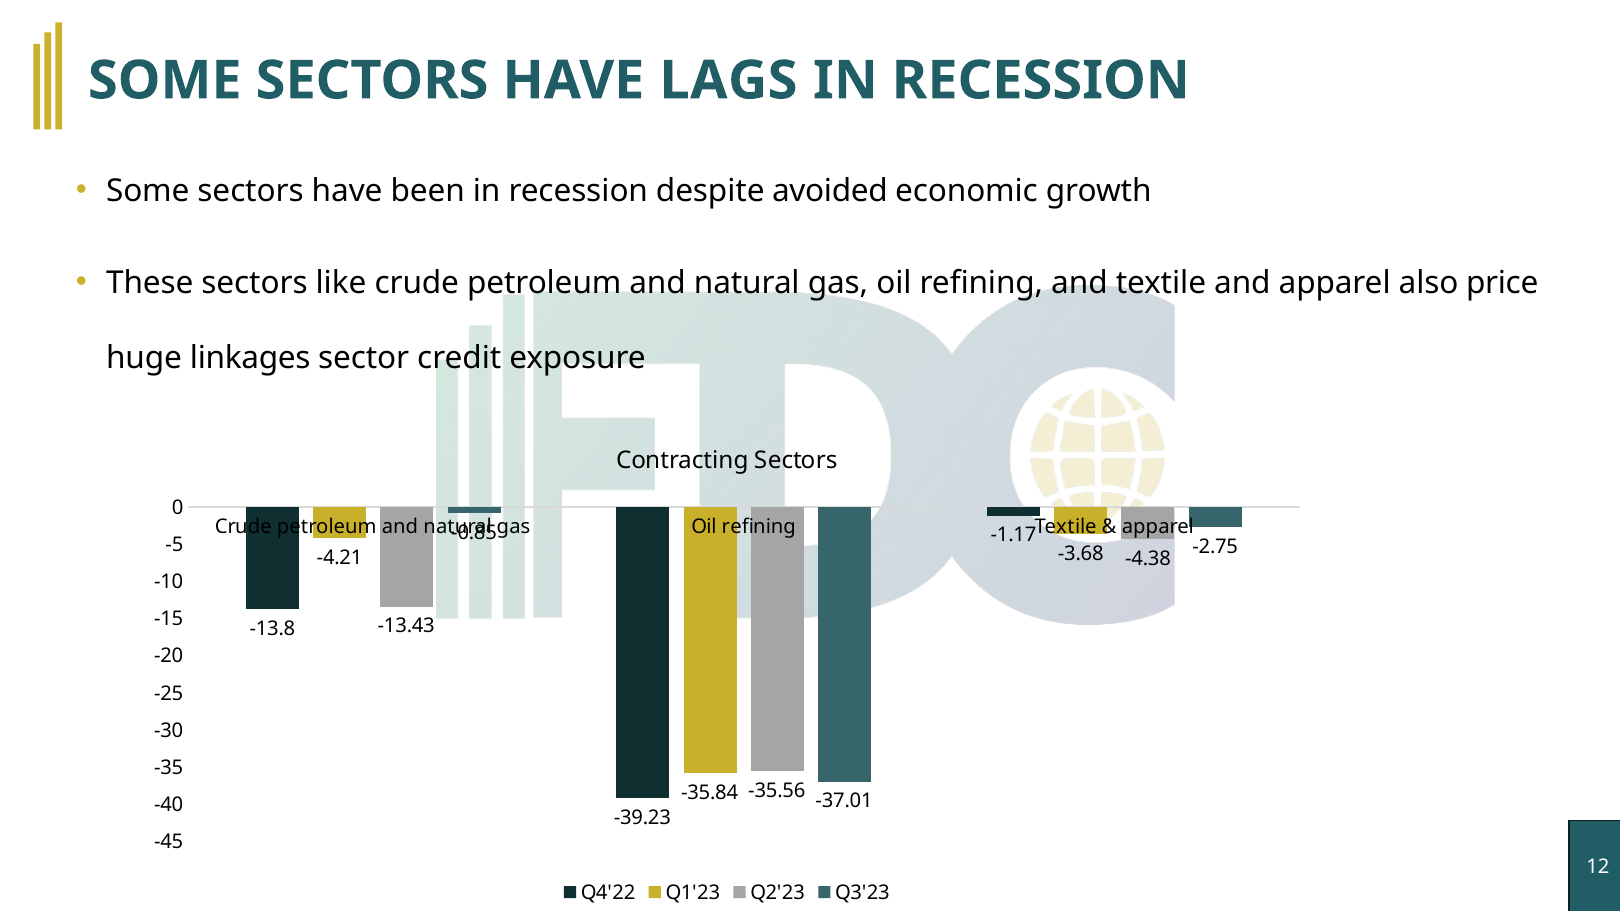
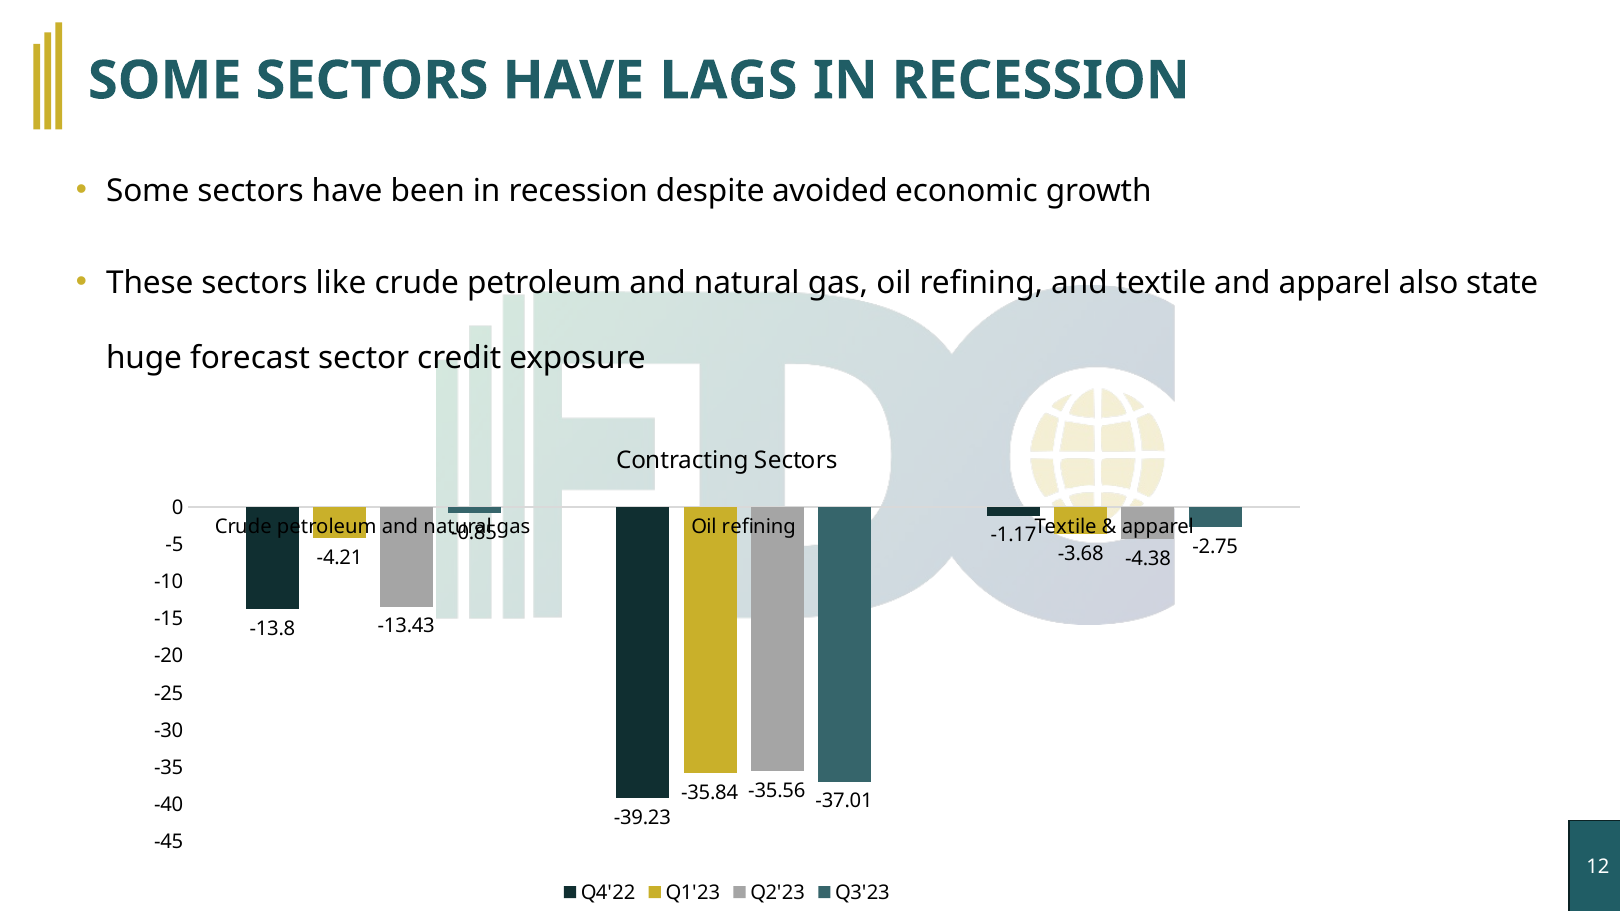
price: price -> state
linkages: linkages -> forecast
